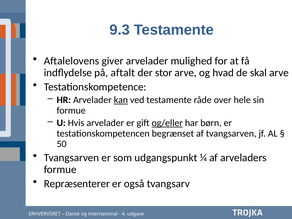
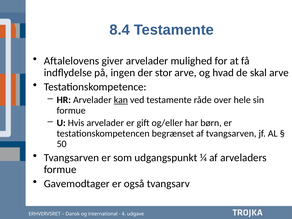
9.3: 9.3 -> 8.4
aftalt: aftalt -> ingen
og/eller underline: present -> none
Repræsenterer: Repræsenterer -> Gavemodtager
